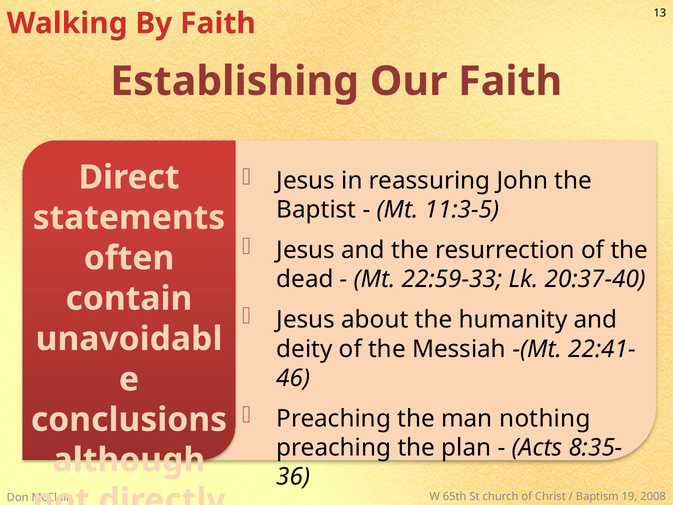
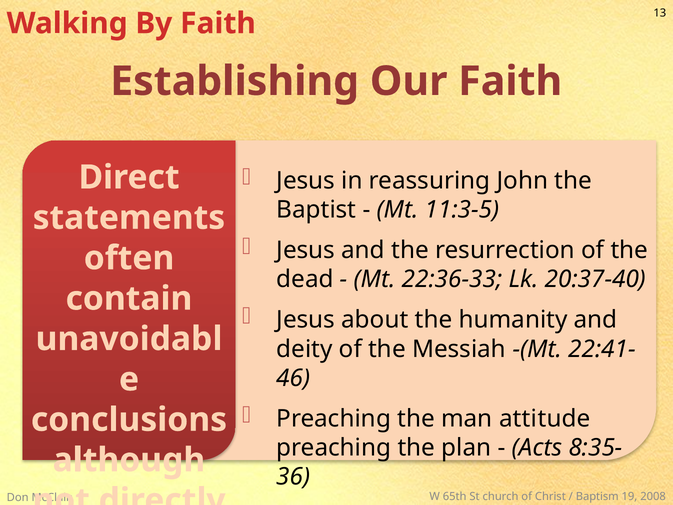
22:59-33: 22:59-33 -> 22:36-33
nothing: nothing -> attitude
